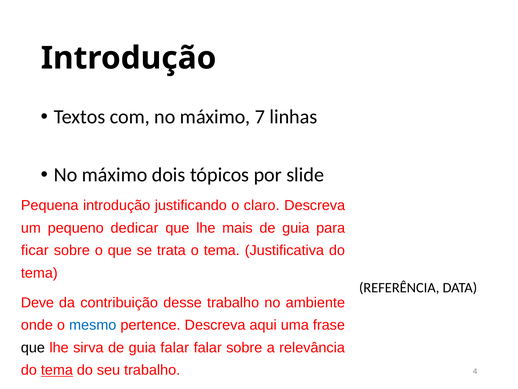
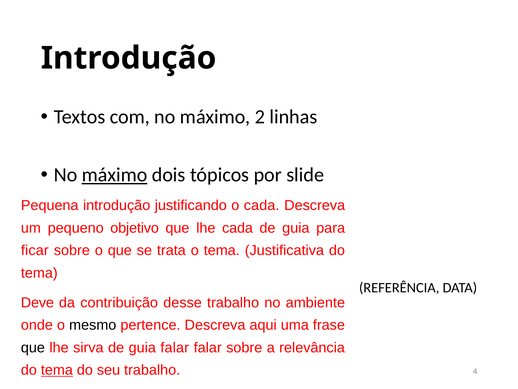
7: 7 -> 2
máximo at (115, 175) underline: none -> present
o claro: claro -> cada
dedicar: dedicar -> objetivo
lhe mais: mais -> cada
mesmo colour: blue -> black
